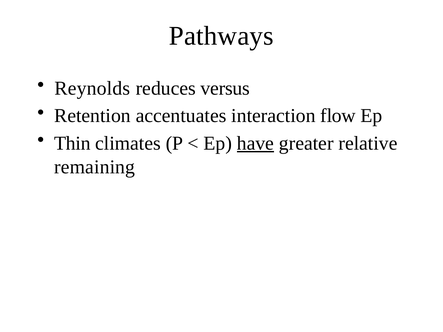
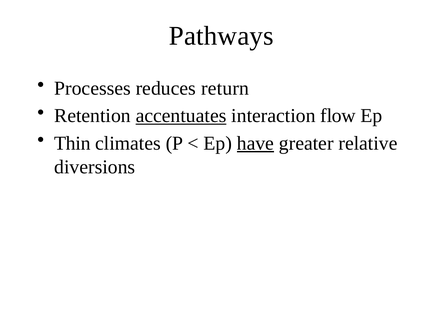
Reynolds: Reynolds -> Processes
versus: versus -> return
accentuates underline: none -> present
remaining: remaining -> diversions
